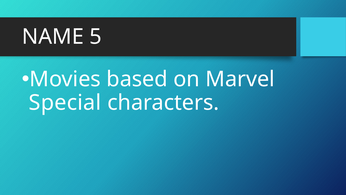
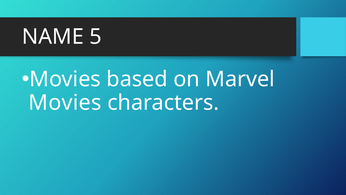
Special at (65, 103): Special -> Movies
